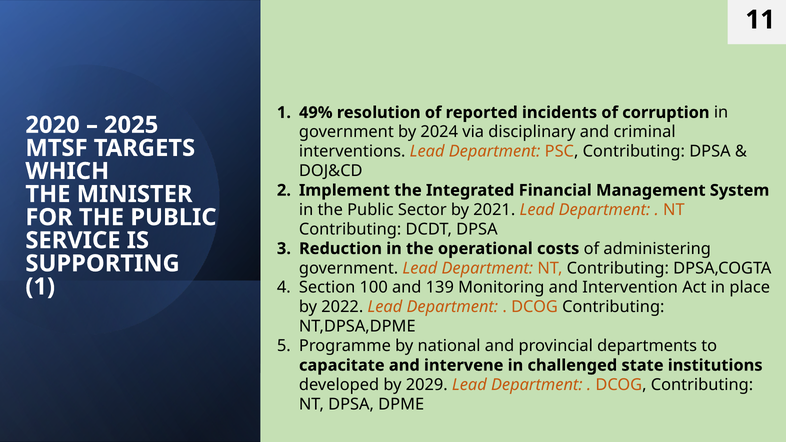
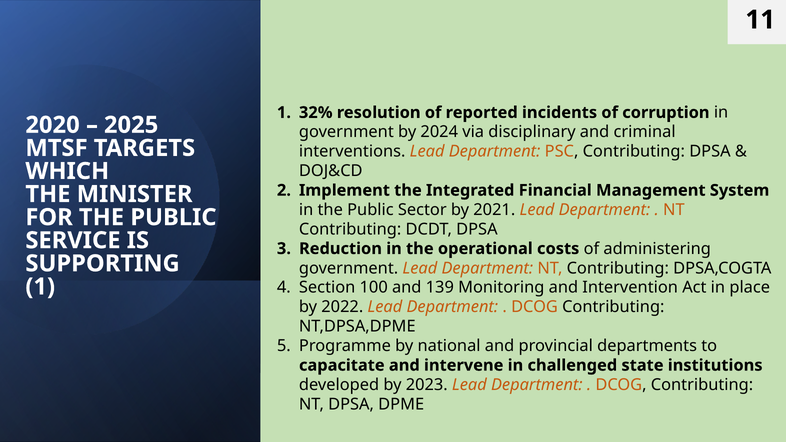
49%: 49% -> 32%
2029: 2029 -> 2023
